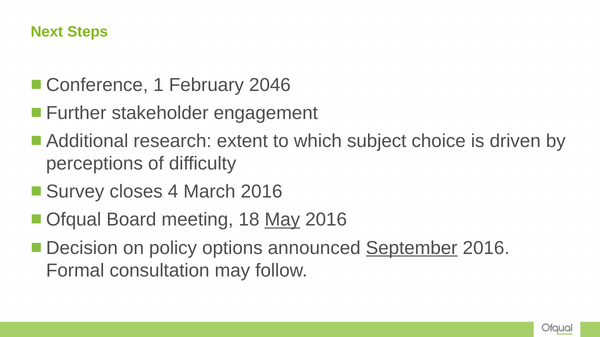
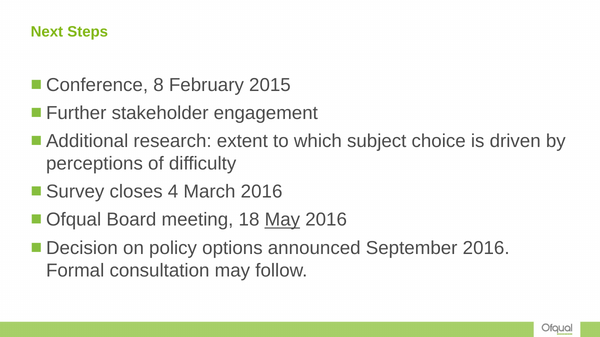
1: 1 -> 8
2046: 2046 -> 2015
September underline: present -> none
